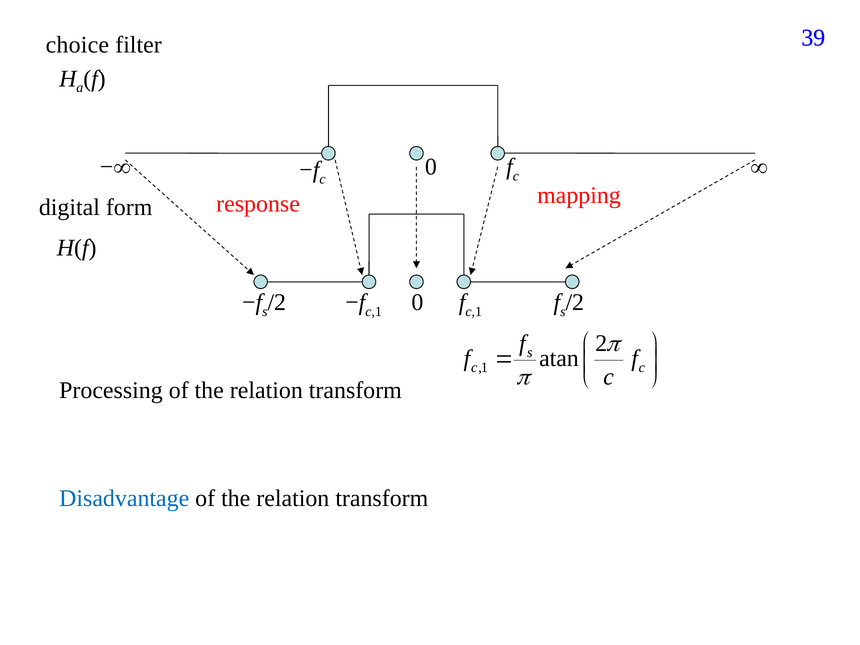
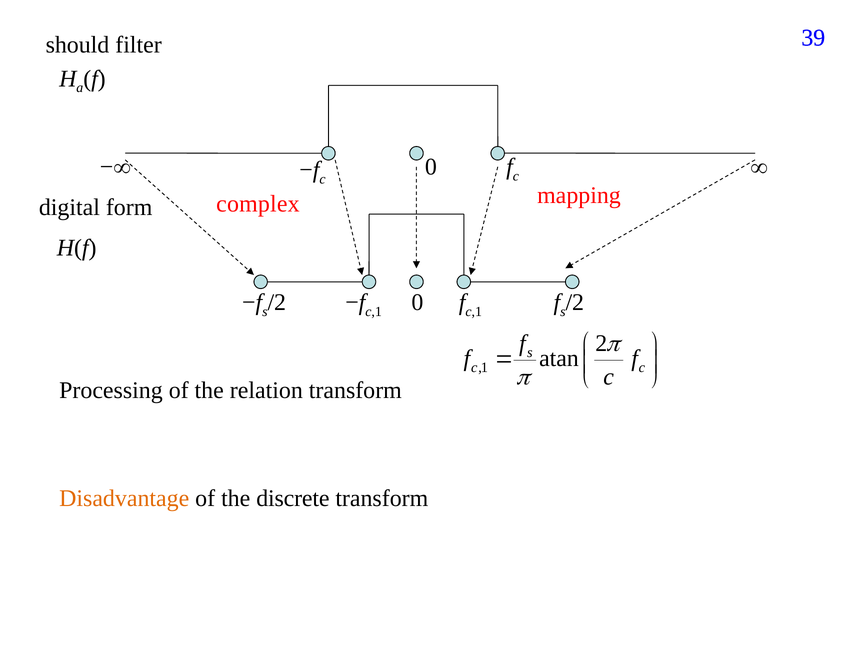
choice: choice -> should
response: response -> complex
Disadvantage colour: blue -> orange
relation at (293, 498): relation -> discrete
